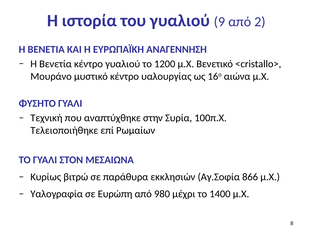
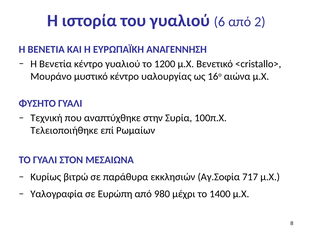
9: 9 -> 6
866: 866 -> 717
